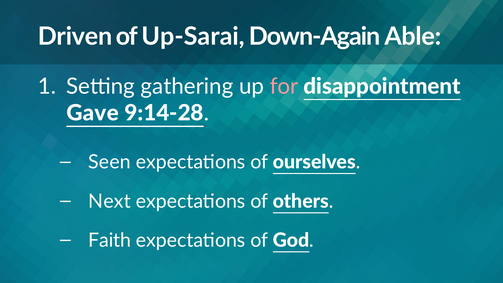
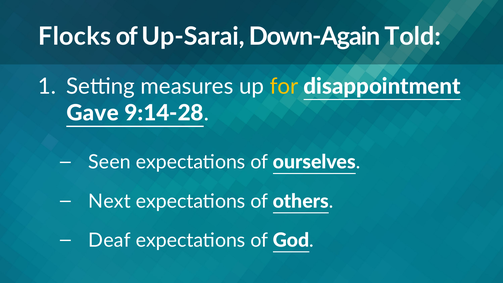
Driven: Driven -> Flocks
Able: Able -> Told
gathering: gathering -> measures
for colour: pink -> yellow
Faith: Faith -> Deaf
